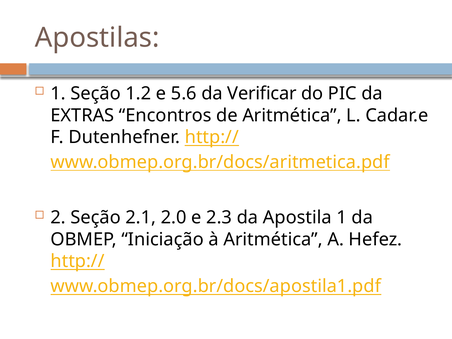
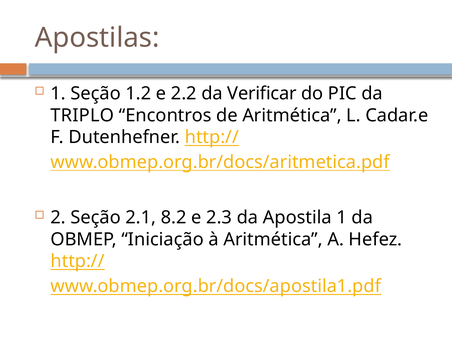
5.6: 5.6 -> 2.2
EXTRAS: EXTRAS -> TRIPLO
2.0: 2.0 -> 8.2
